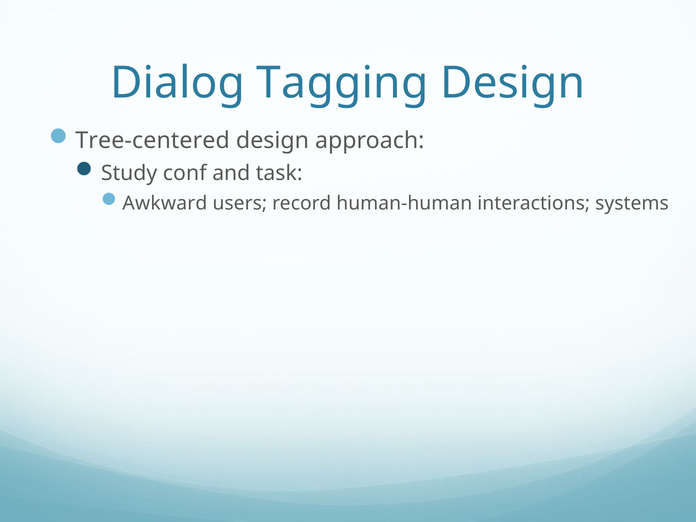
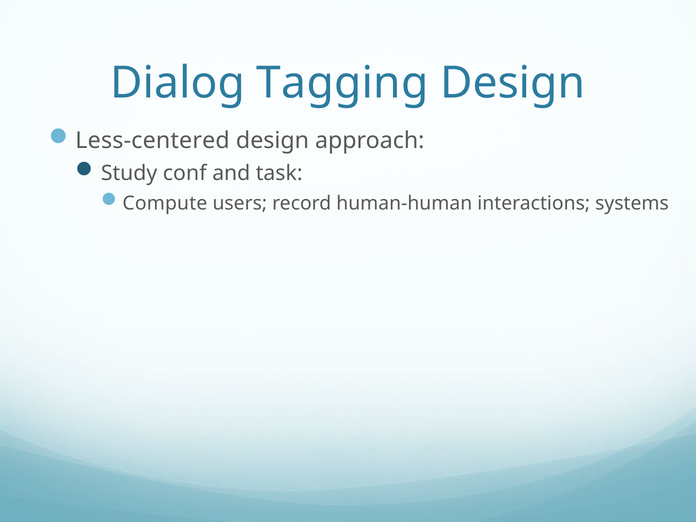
Tree-centered: Tree-centered -> Less-centered
Awkward: Awkward -> Compute
